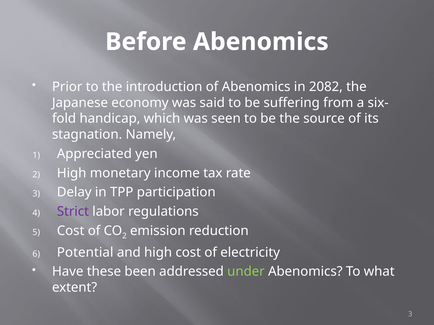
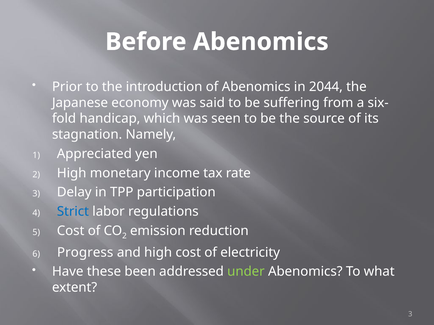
2082: 2082 -> 2044
Strict colour: purple -> blue
Potential: Potential -> Progress
